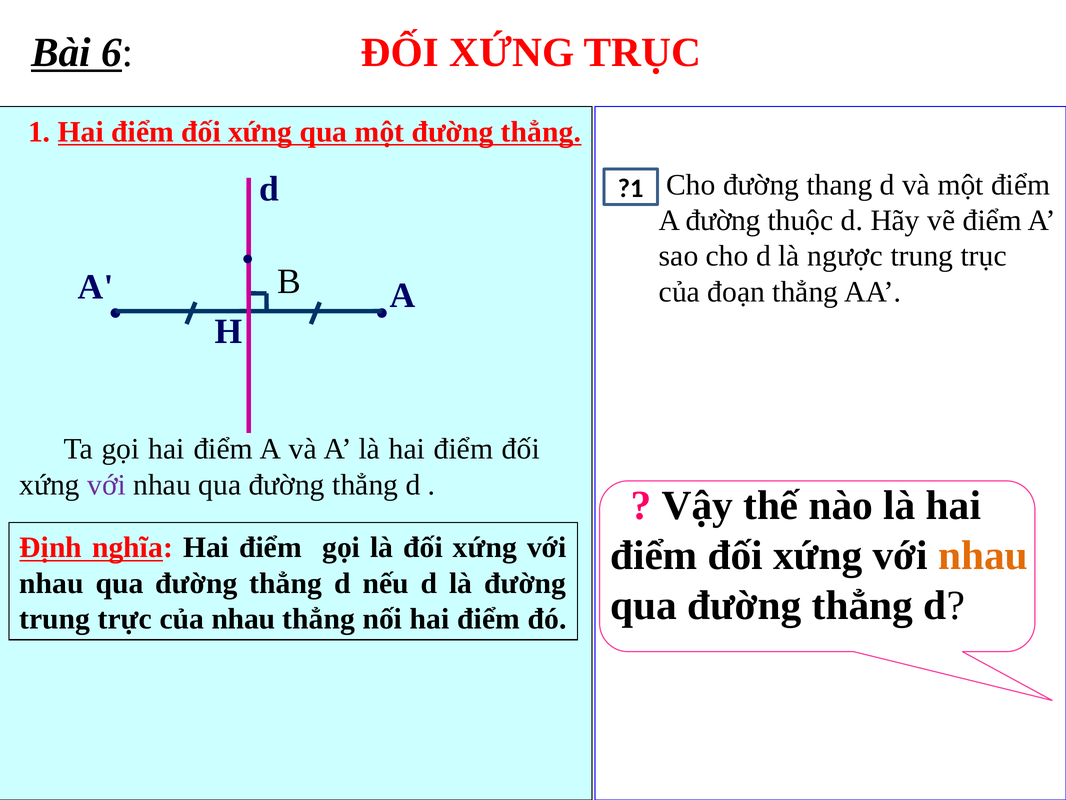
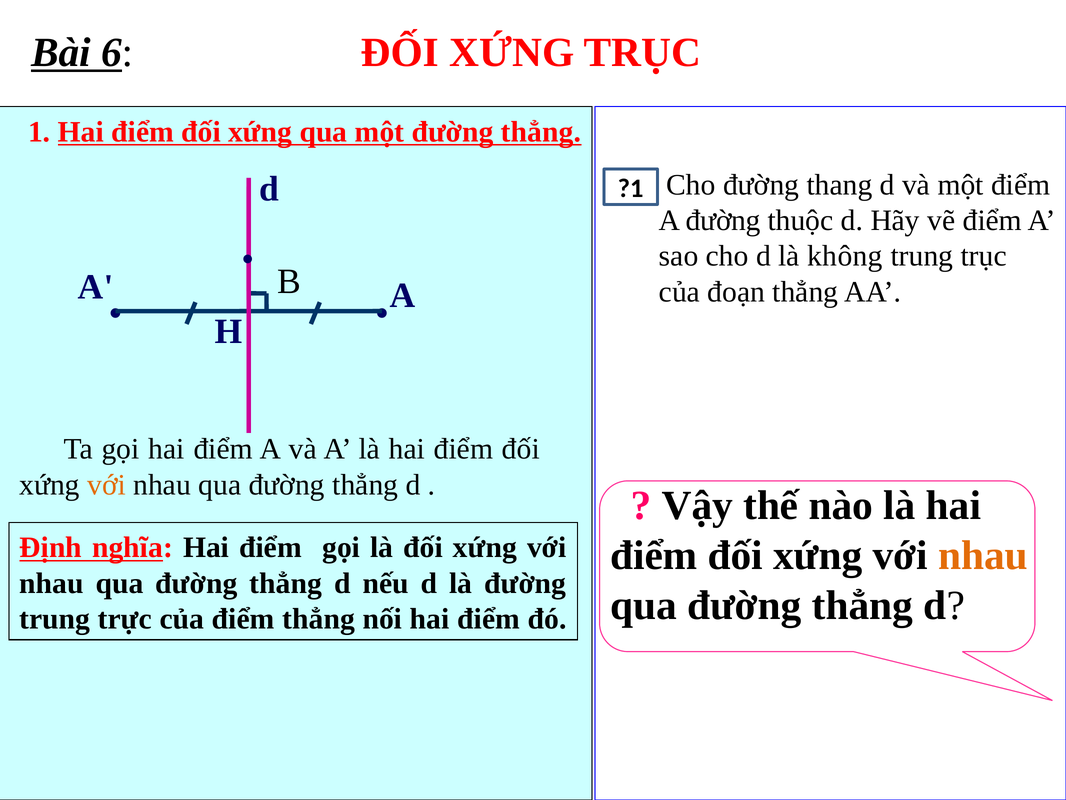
ngược: ngược -> không
với at (107, 484) colour: purple -> orange
của nhau: nhau -> điểm
